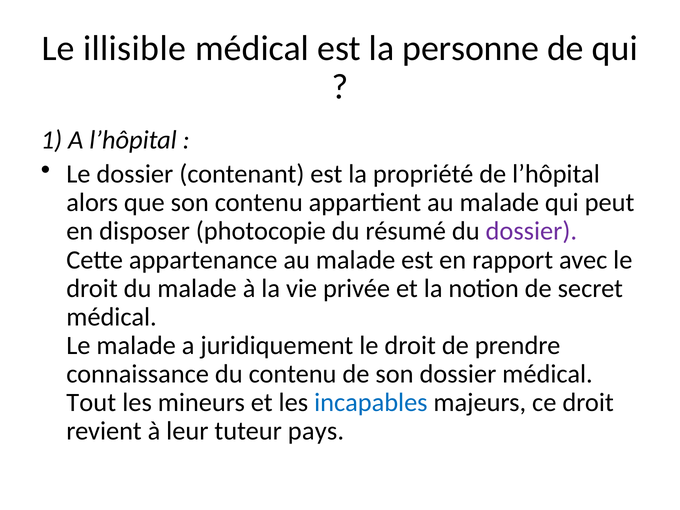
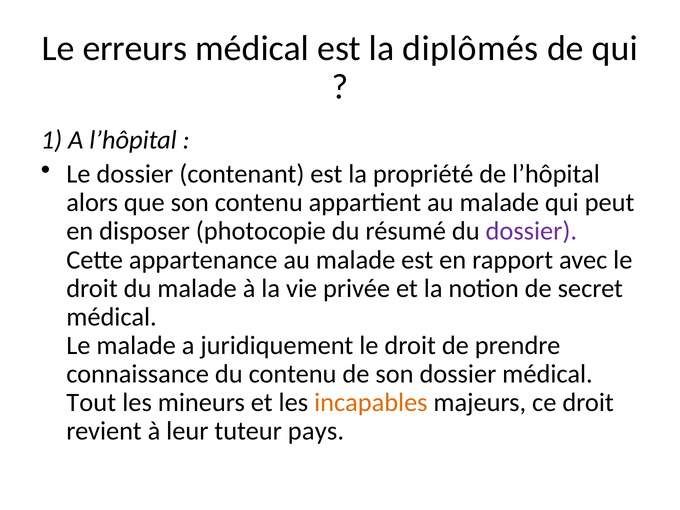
illisible: illisible -> erreurs
personne: personne -> diplômés
incapables colour: blue -> orange
